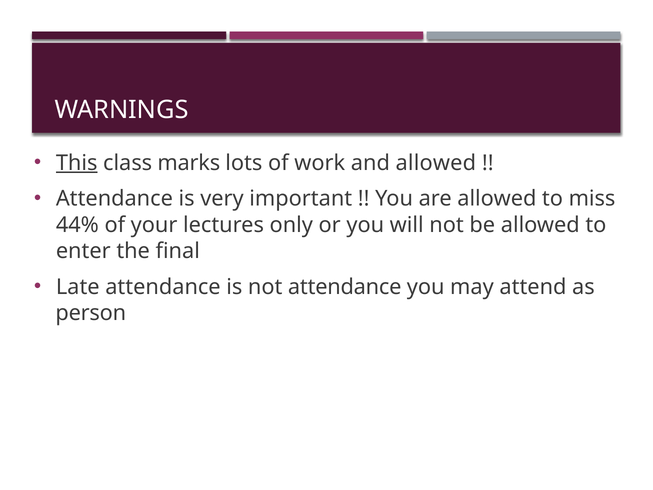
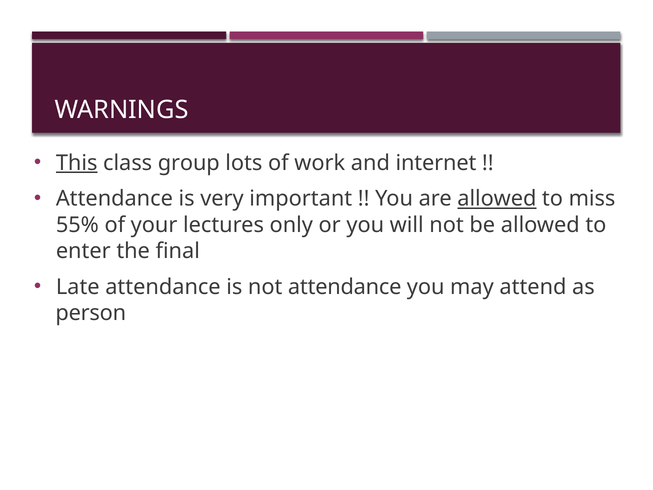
marks: marks -> group
and allowed: allowed -> internet
allowed at (497, 199) underline: none -> present
44%: 44% -> 55%
